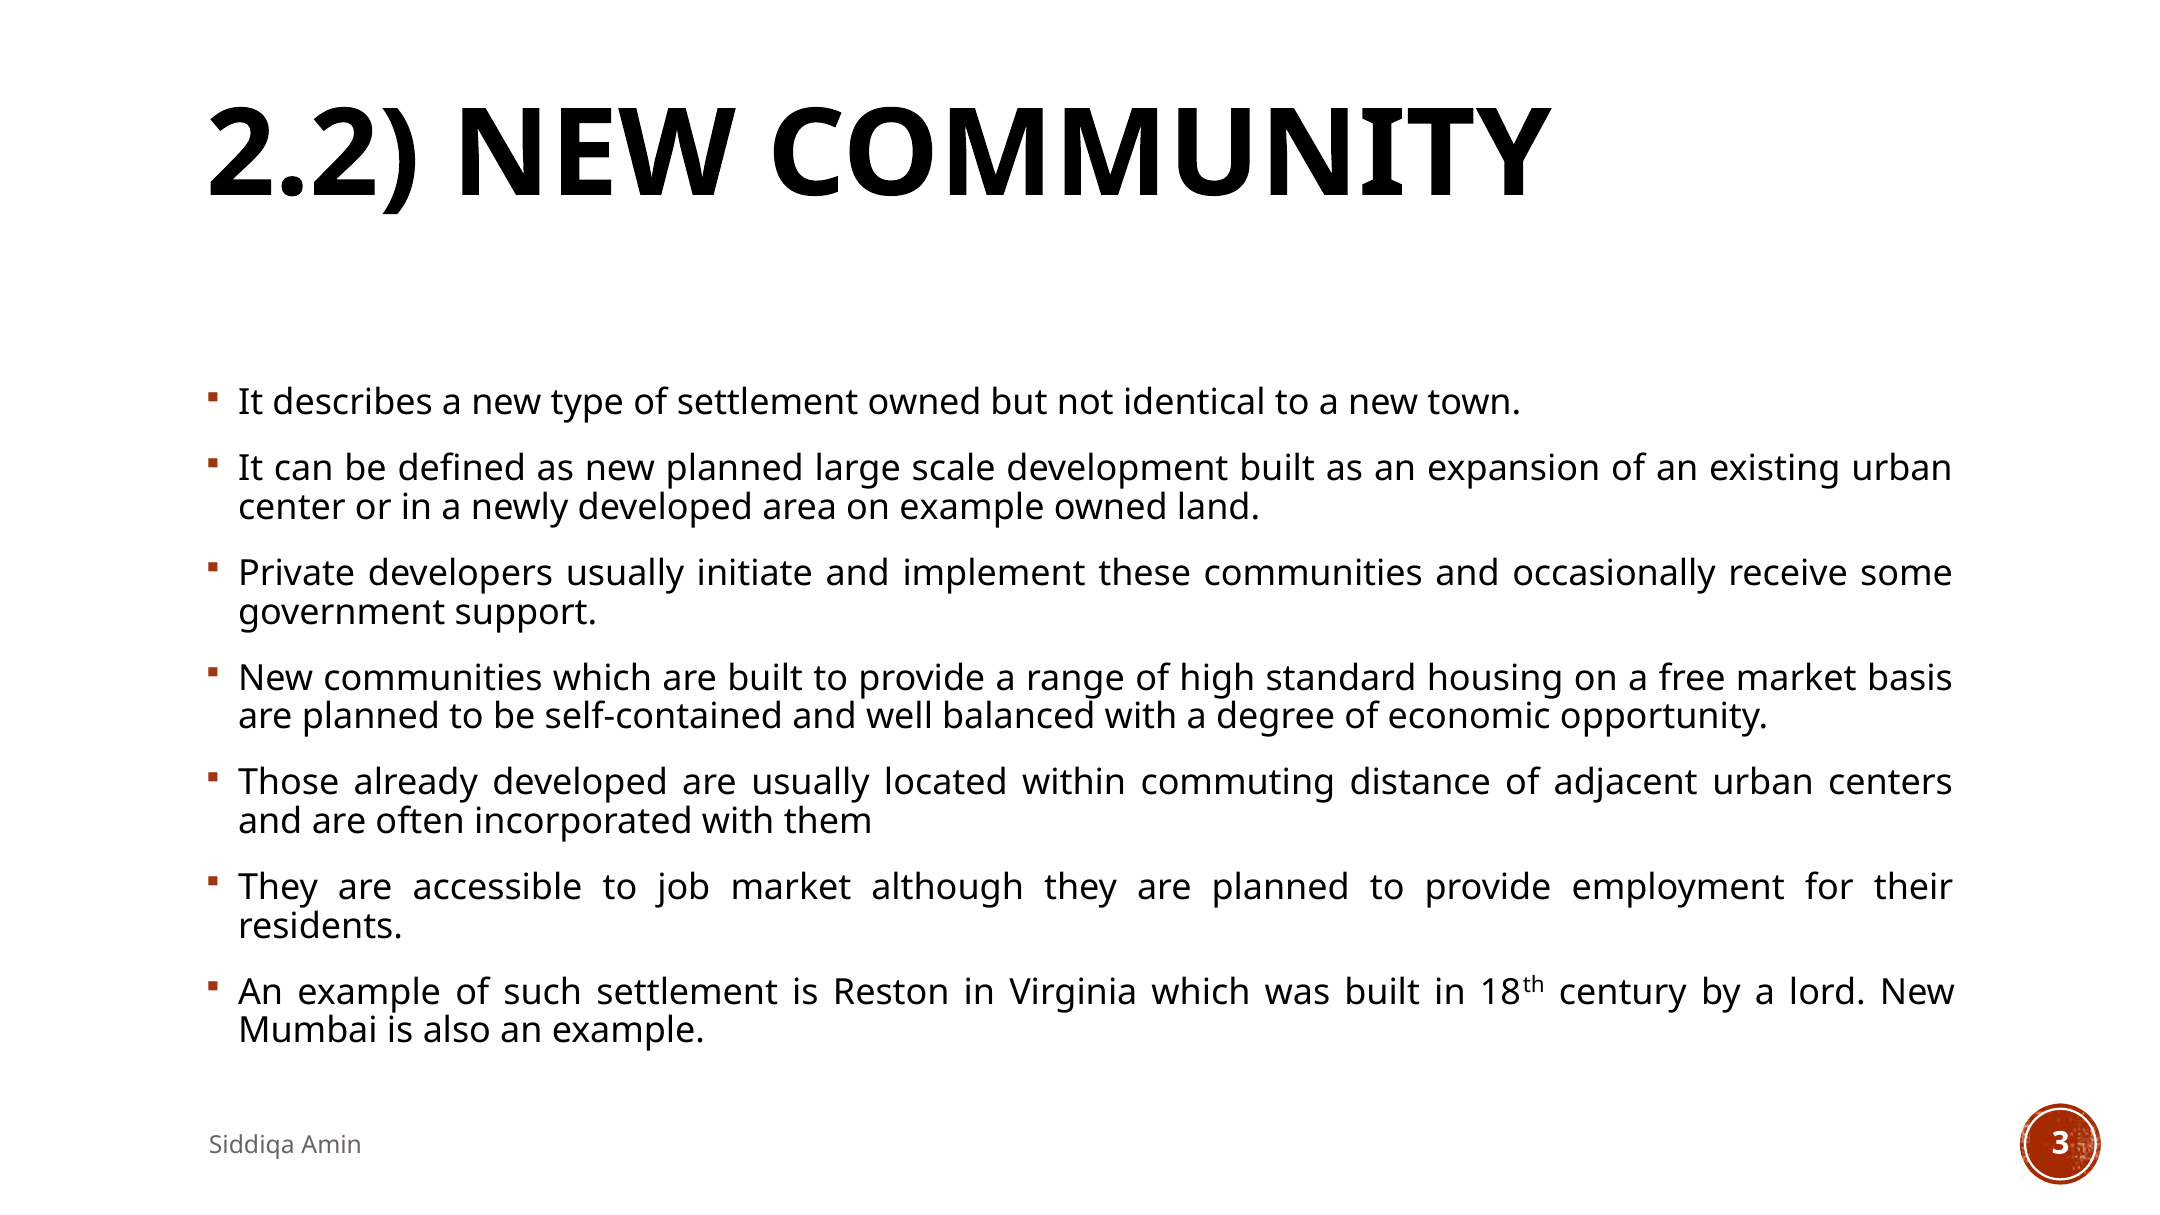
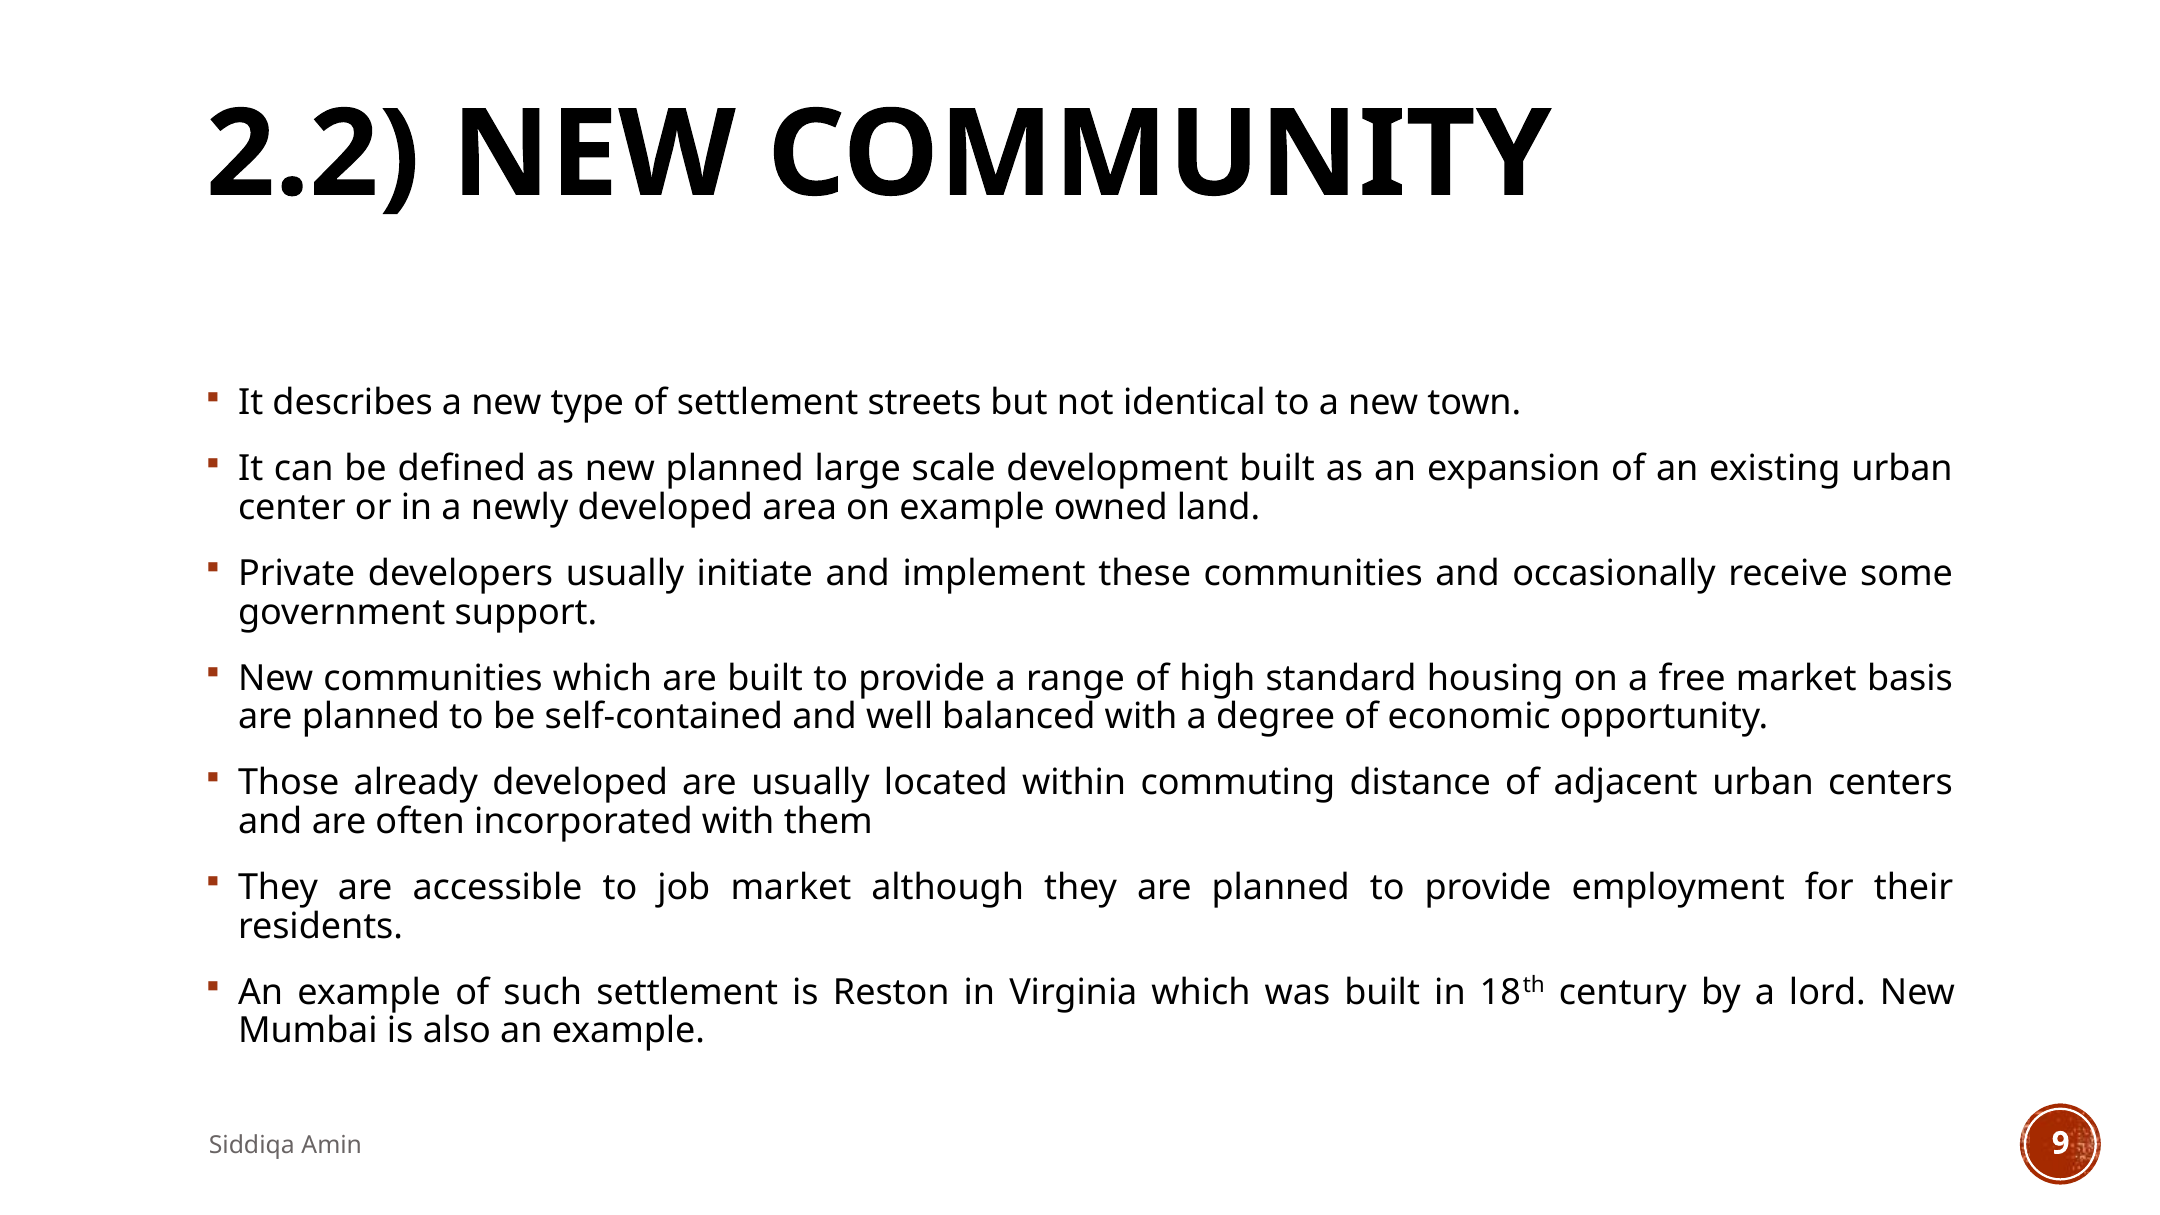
settlement owned: owned -> streets
3: 3 -> 9
